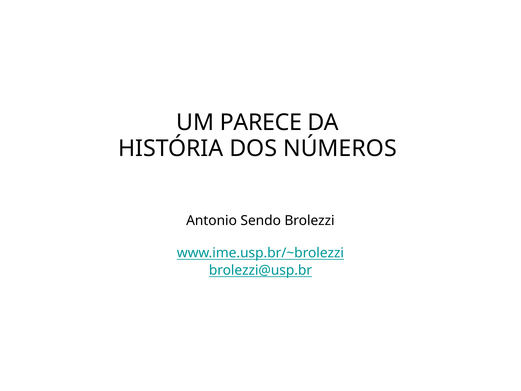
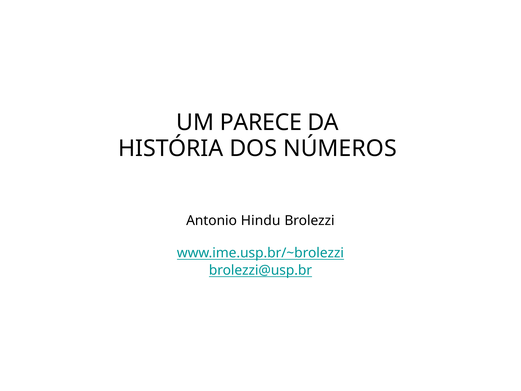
Sendo: Sendo -> Hindu
